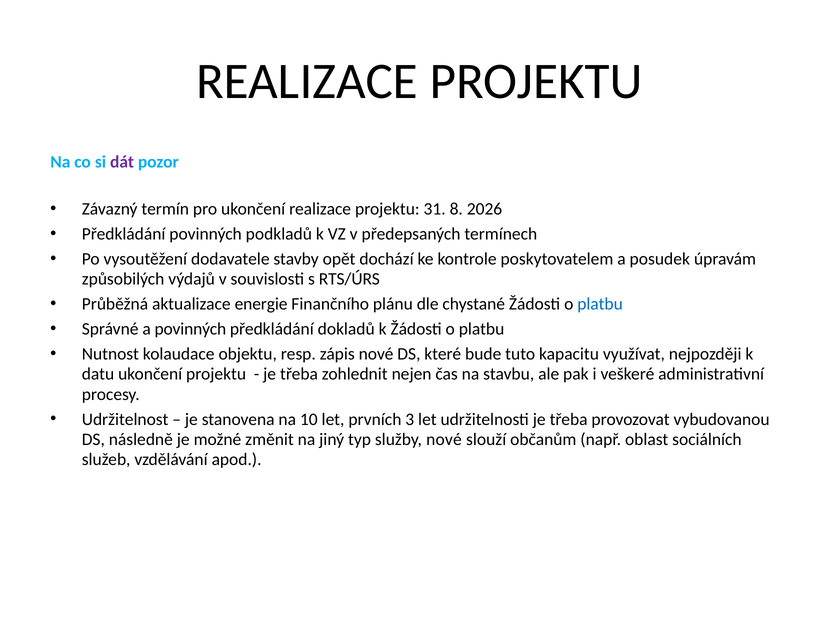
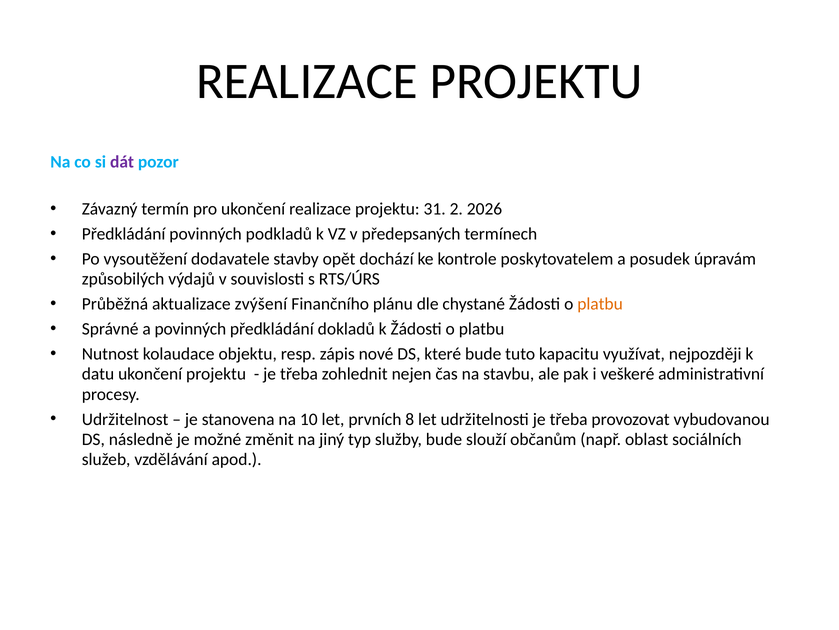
8: 8 -> 2
energie: energie -> zvýšení
platbu at (600, 304) colour: blue -> orange
3: 3 -> 8
služby nové: nové -> bude
